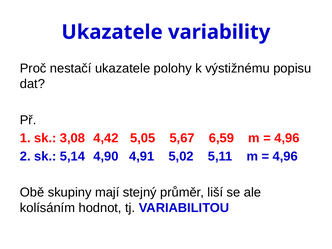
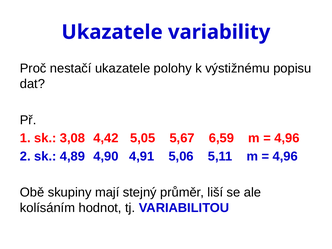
5,14: 5,14 -> 4,89
5,02: 5,02 -> 5,06
